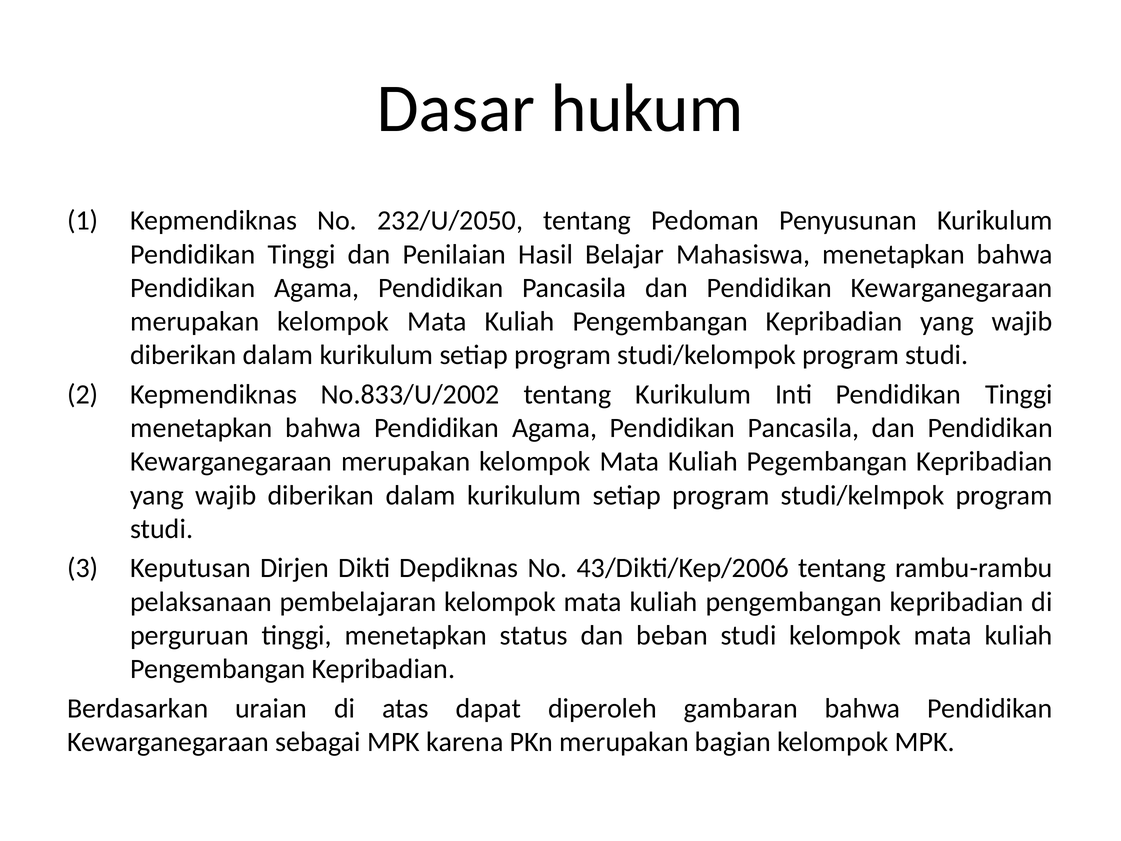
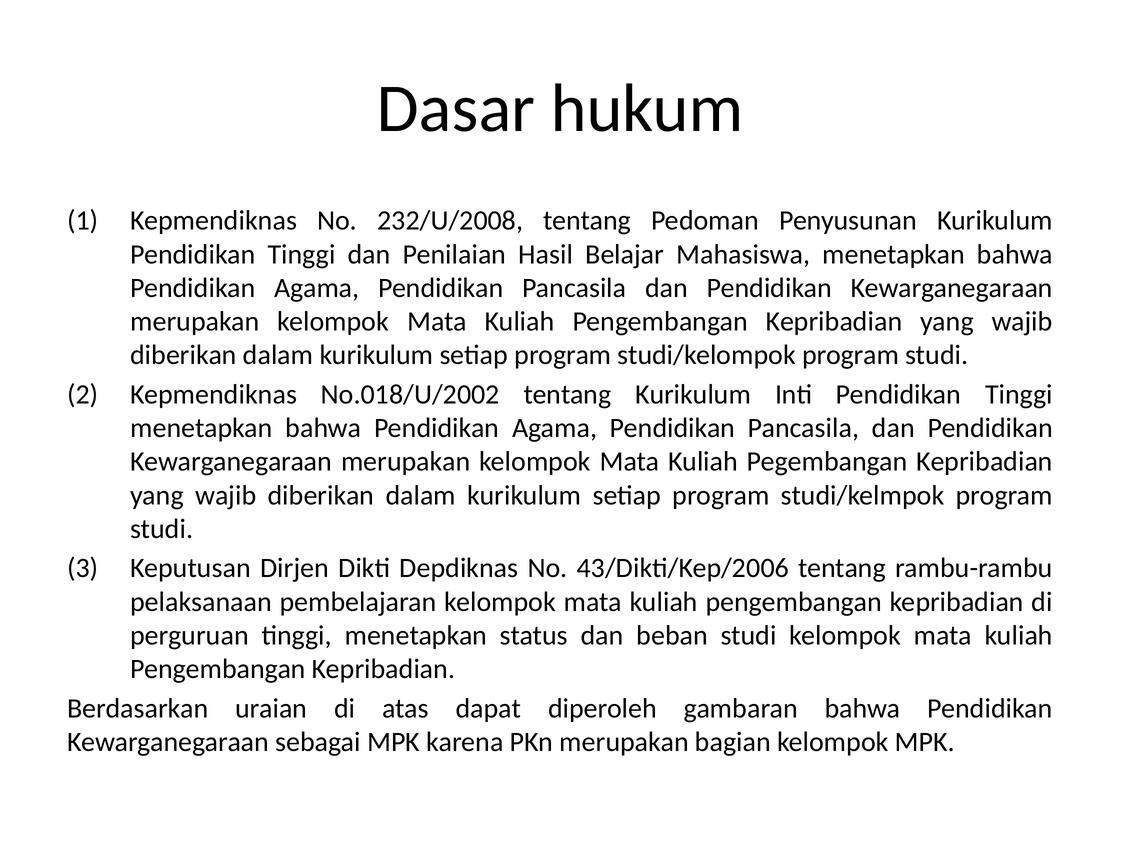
232/U/2050: 232/U/2050 -> 232/U/2008
No.833/U/2002: No.833/U/2002 -> No.018/U/2002
